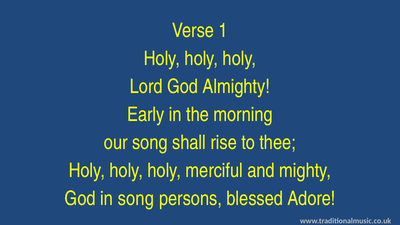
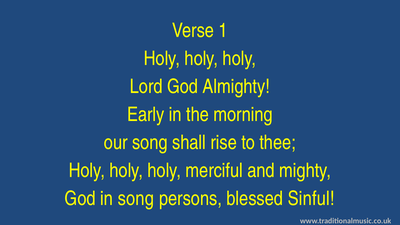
Adore: Adore -> Sinful
